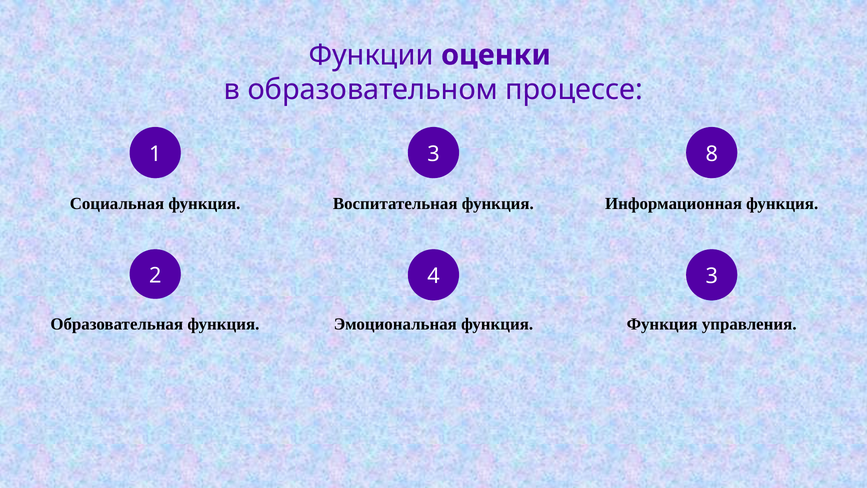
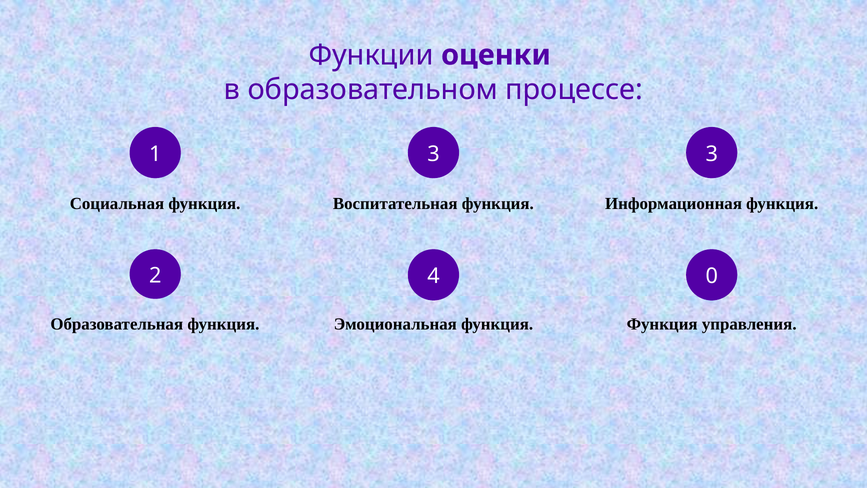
1 8: 8 -> 3
2 3: 3 -> 0
